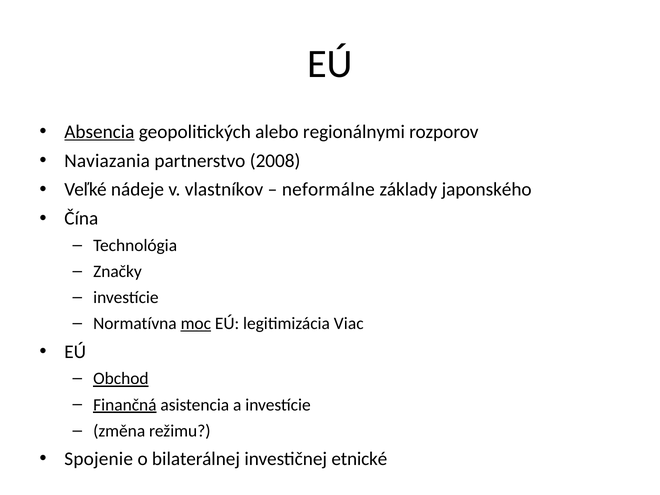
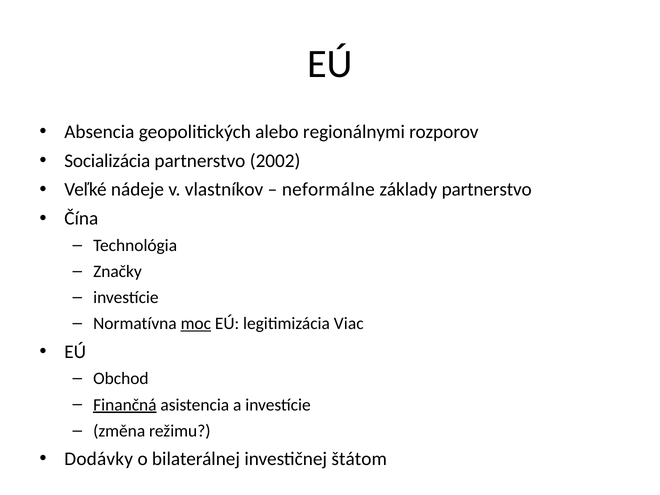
Absencia underline: present -> none
Naviazania: Naviazania -> Socializácia
2008: 2008 -> 2002
základy japonského: japonského -> partnerstvo
Obchod underline: present -> none
Spojenie: Spojenie -> Dodávky
etnické: etnické -> štátom
